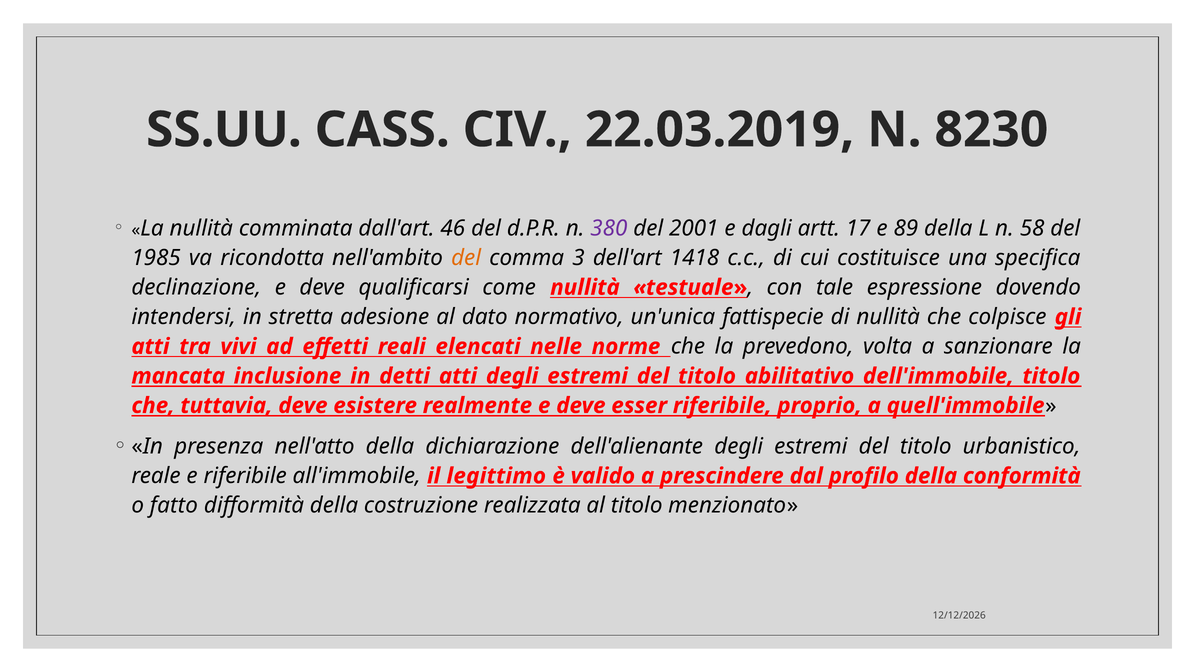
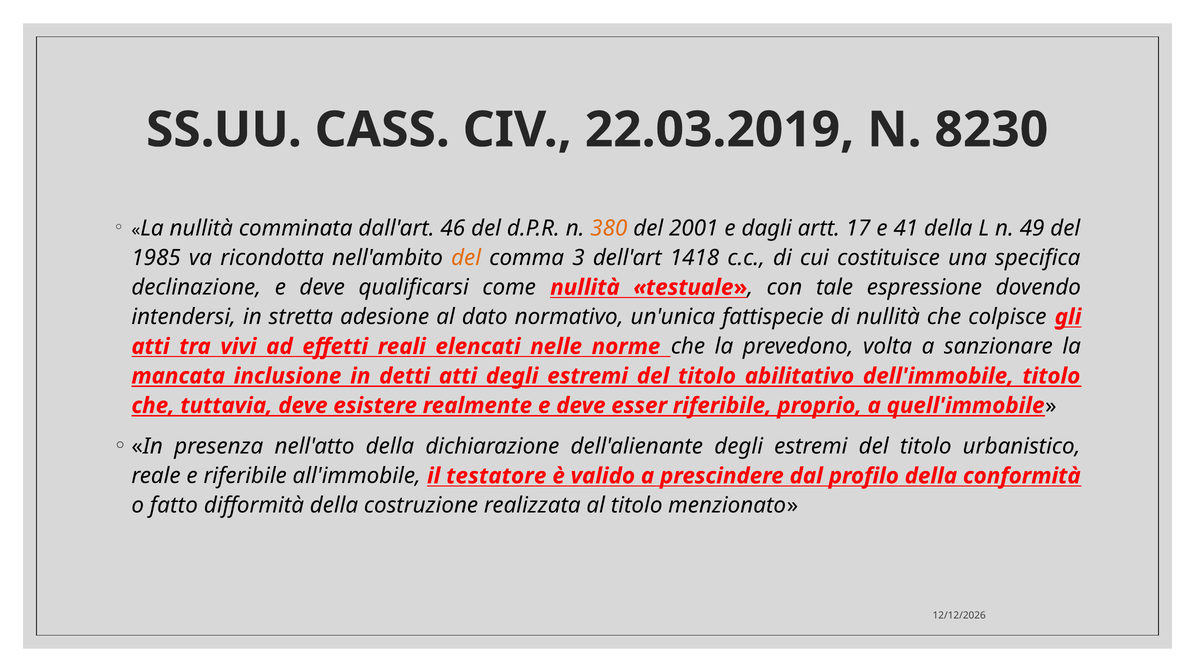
380 colour: purple -> orange
89: 89 -> 41
58: 58 -> 49
legittimo: legittimo -> testatore
